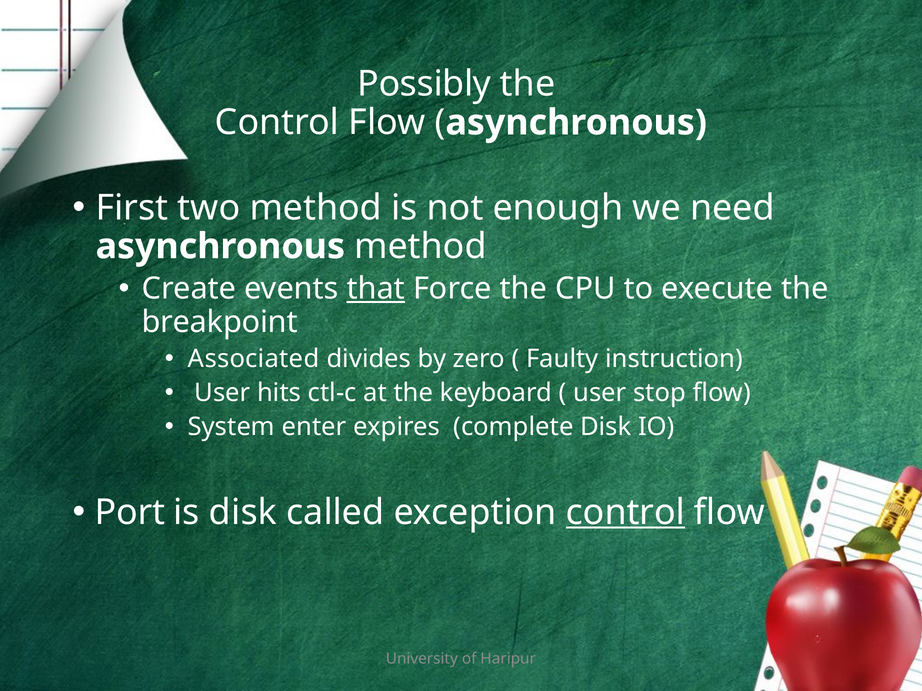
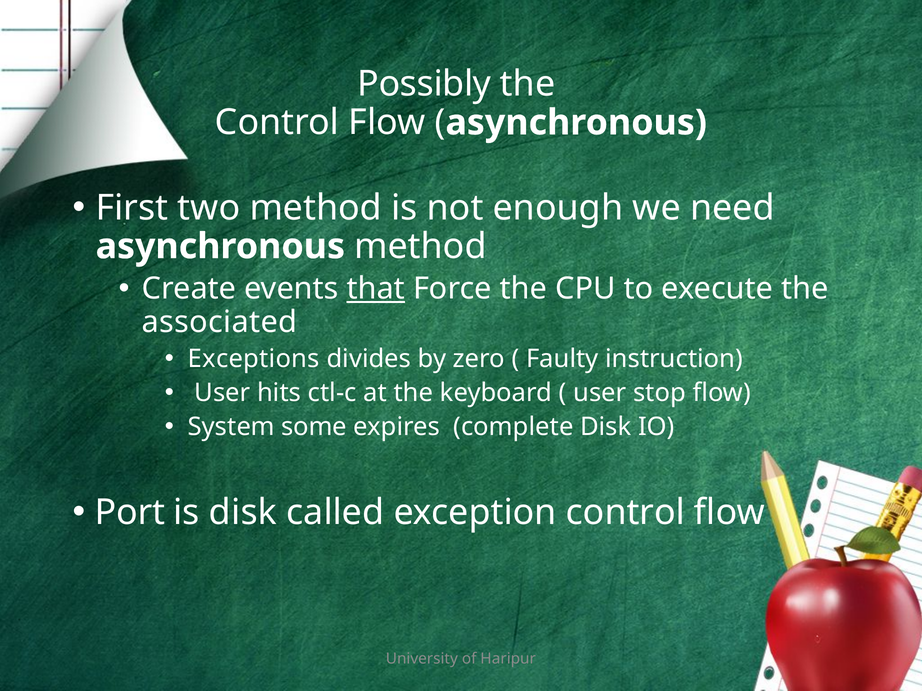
breakpoint: breakpoint -> associated
Associated: Associated -> Exceptions
enter: enter -> some
control at (625, 513) underline: present -> none
